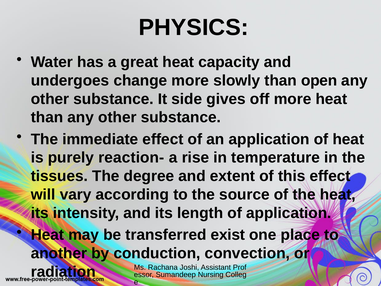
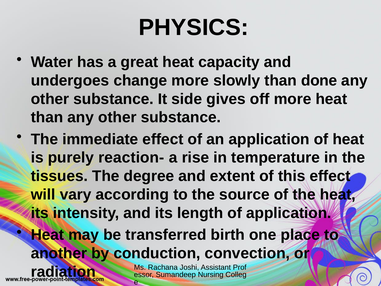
open: open -> done
exist: exist -> birth
